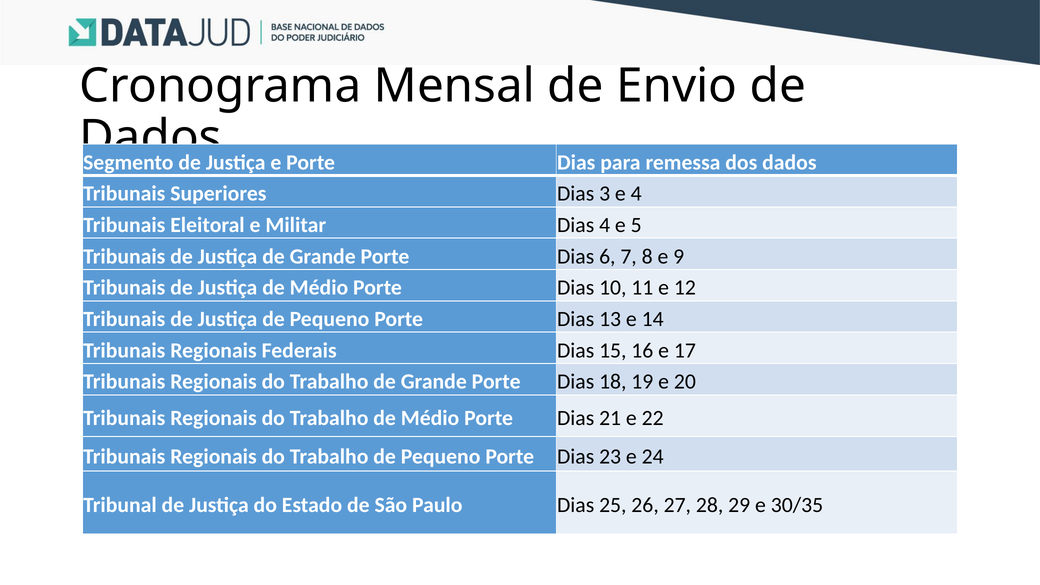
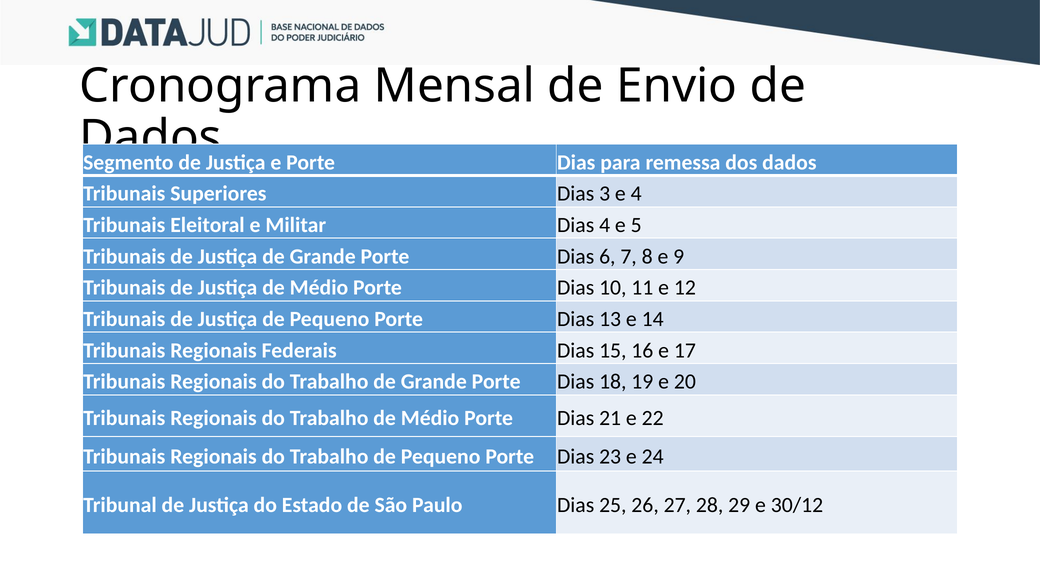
30/35: 30/35 -> 30/12
